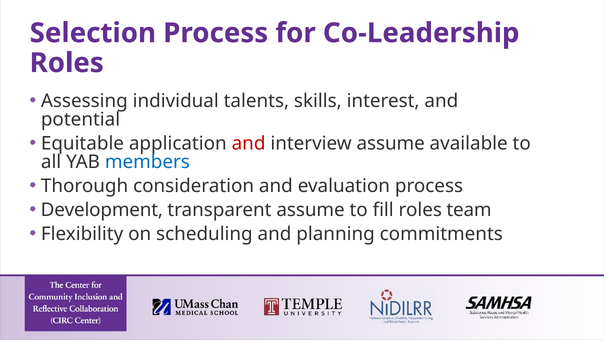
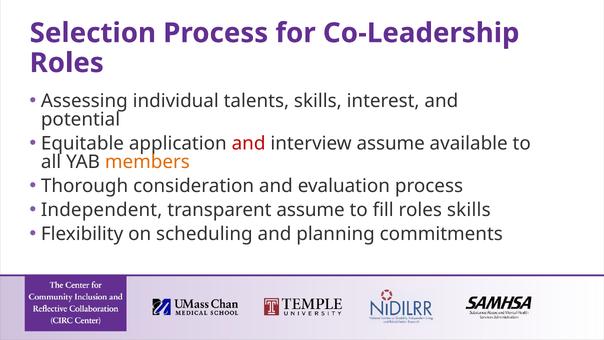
members colour: blue -> orange
Development: Development -> Independent
roles team: team -> skills
